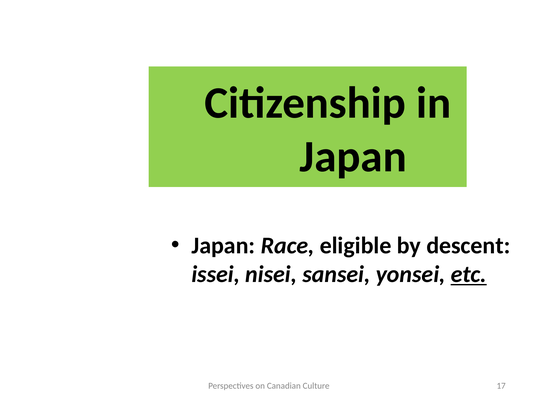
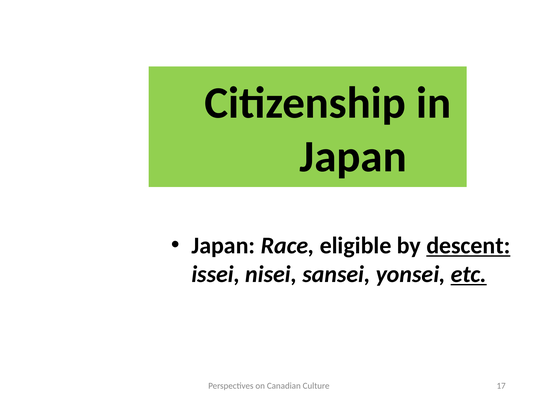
descent underline: none -> present
